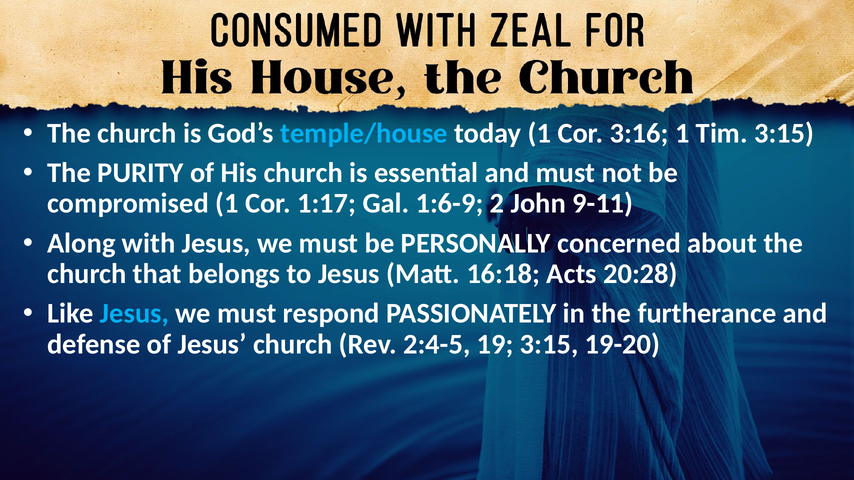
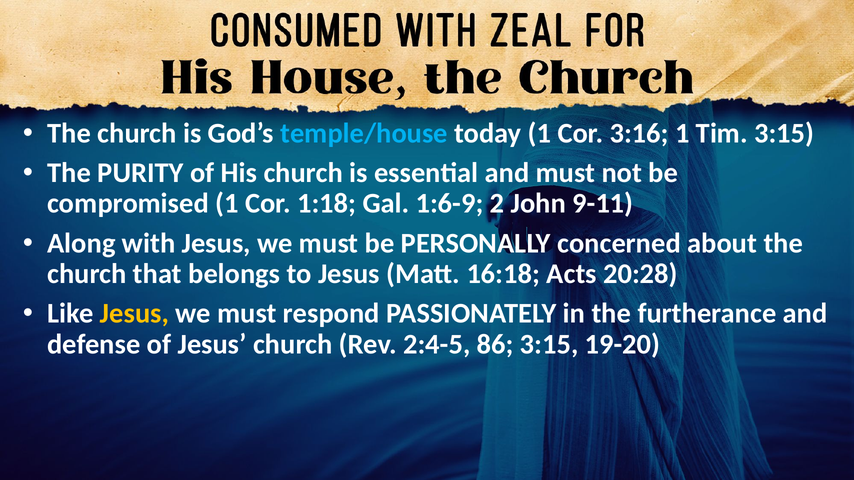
1:17: 1:17 -> 1:18
Jesus at (134, 314) colour: light blue -> yellow
19: 19 -> 86
